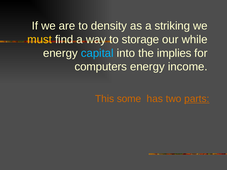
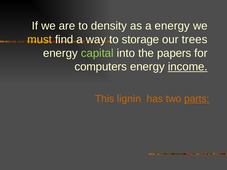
a striking: striking -> energy
while: while -> trees
capital colour: light blue -> light green
implies: implies -> papers
income underline: none -> present
some: some -> lignin
